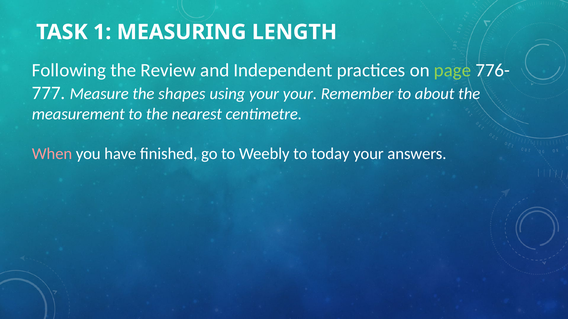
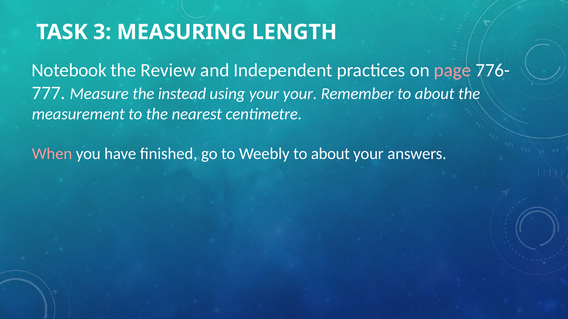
1: 1 -> 3
Following: Following -> Notebook
page colour: light green -> pink
shapes: shapes -> instead
Weebly to today: today -> about
